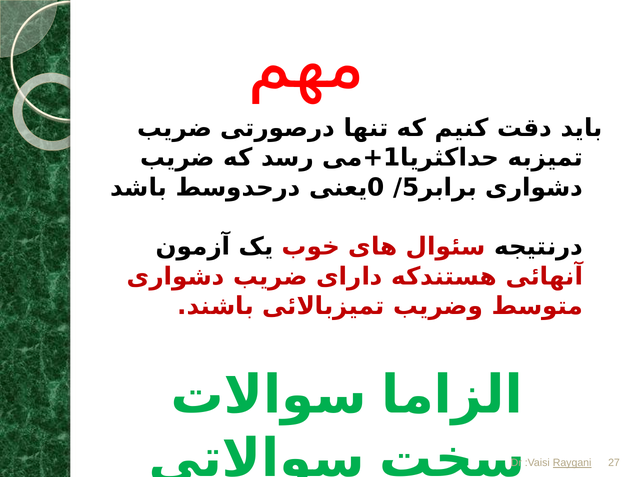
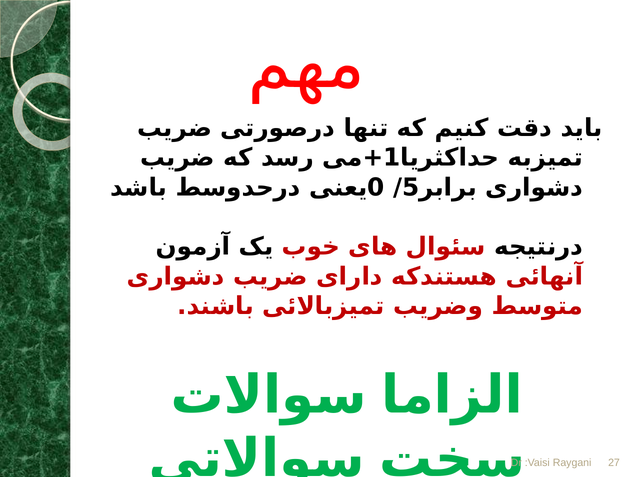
Raygani underline: present -> none
